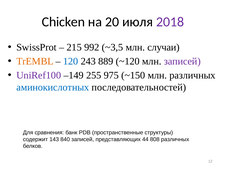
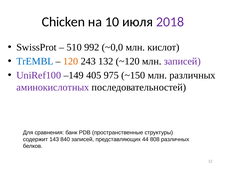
20: 20 -> 10
215: 215 -> 510
~3,5: ~3,5 -> ~0,0
случаи: случаи -> кислот
TrEMBL colour: orange -> blue
120 colour: blue -> orange
889: 889 -> 132
255: 255 -> 405
аминокислотных colour: blue -> purple
